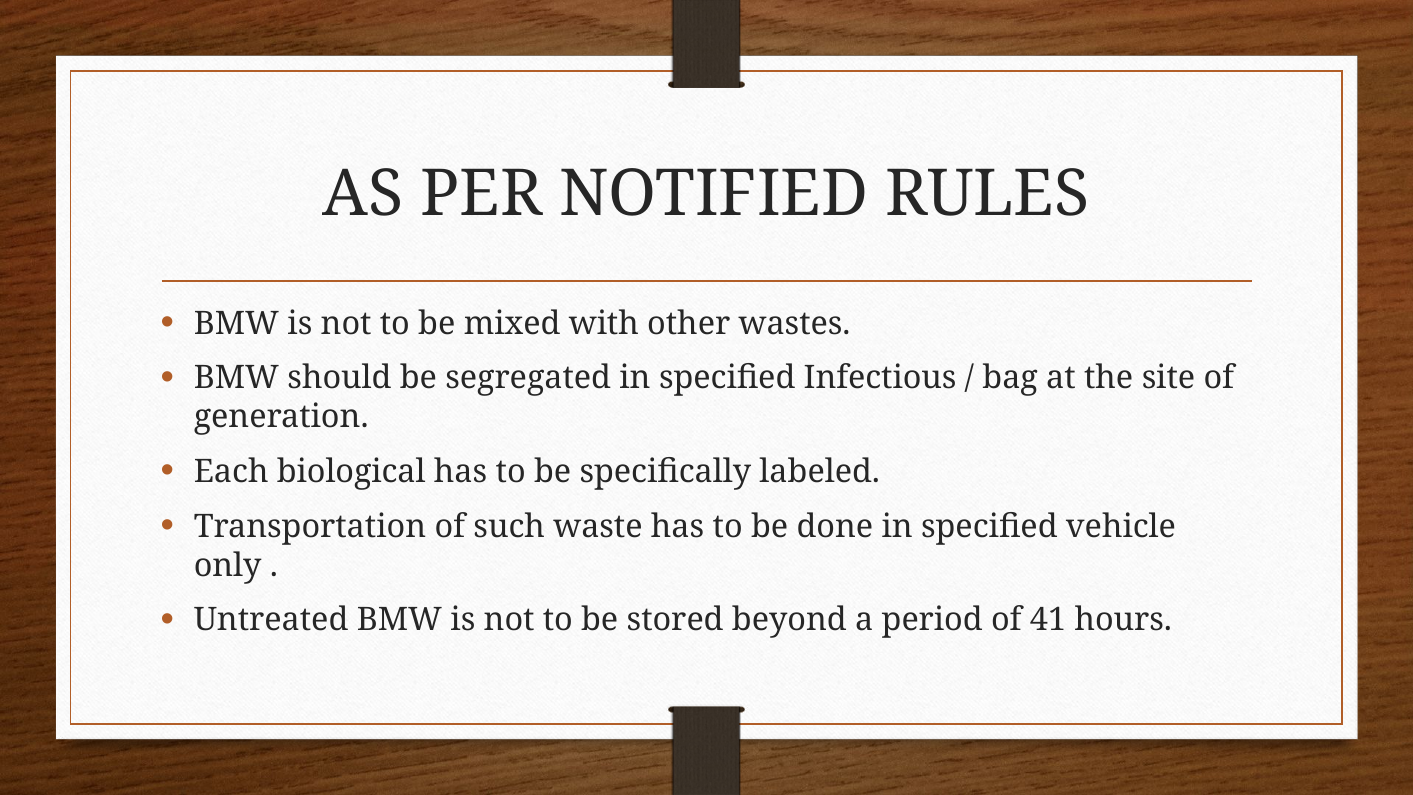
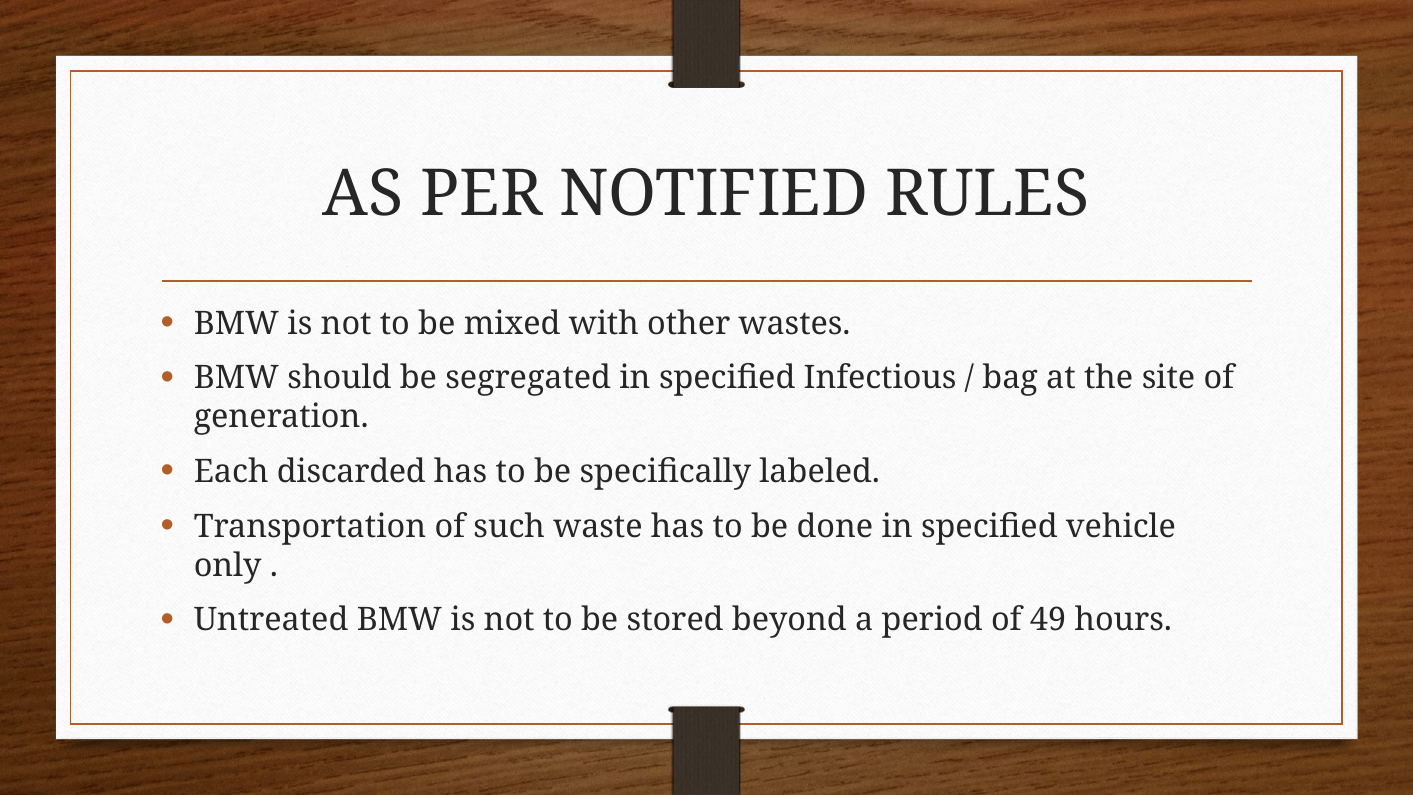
biological: biological -> discarded
41: 41 -> 49
